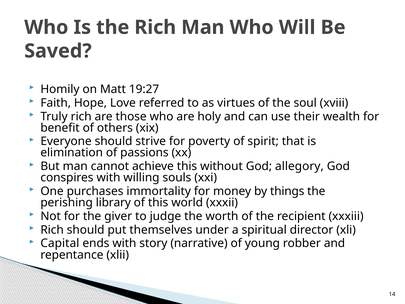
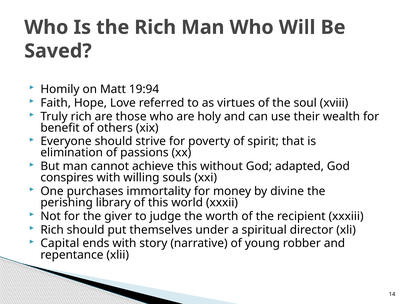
19:27: 19:27 -> 19:94
allegory: allegory -> adapted
things: things -> divine
